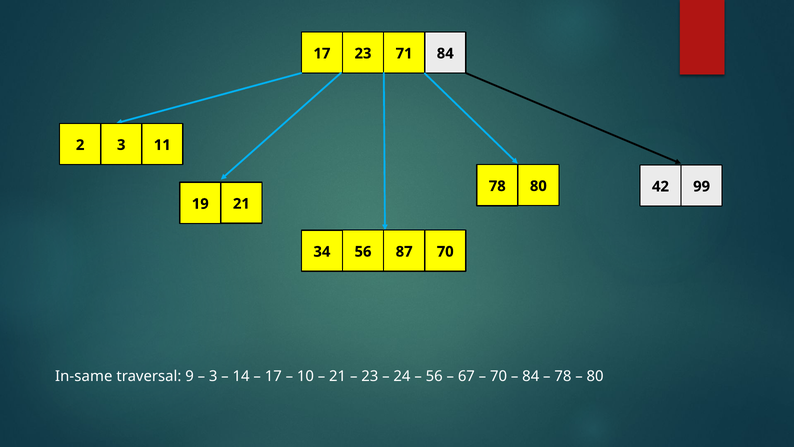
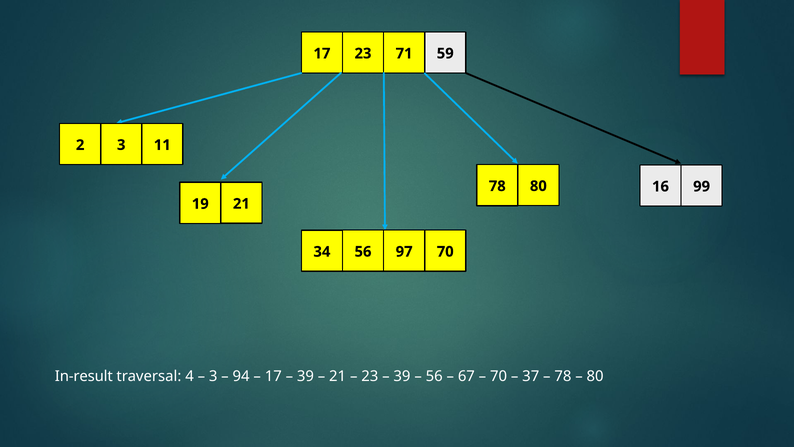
71 84: 84 -> 59
42: 42 -> 16
87: 87 -> 97
In-same: In-same -> In-result
9: 9 -> 4
14: 14 -> 94
10 at (305, 376): 10 -> 39
24 at (402, 376): 24 -> 39
84 at (531, 376): 84 -> 37
